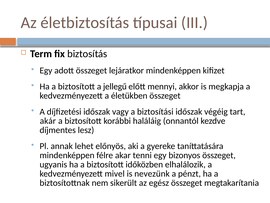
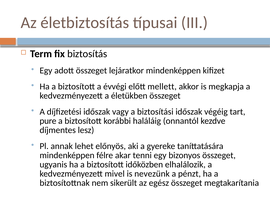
jellegű: jellegű -> évvégi
mennyi: mennyi -> mellett
akár: akár -> pure
